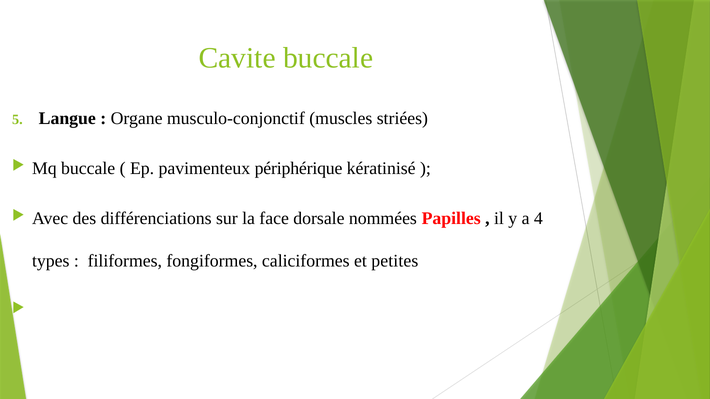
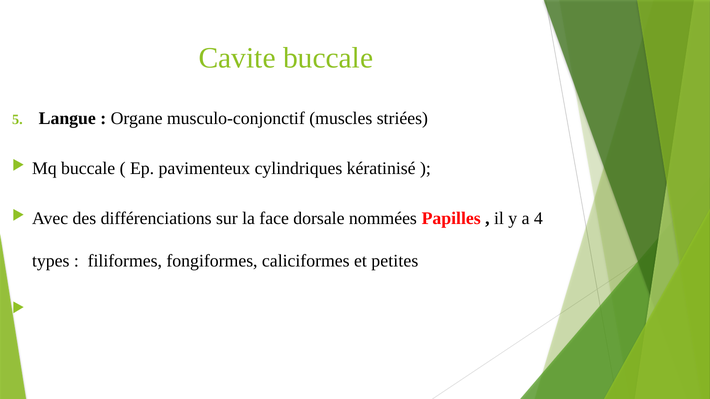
périphérique: périphérique -> cylindriques
